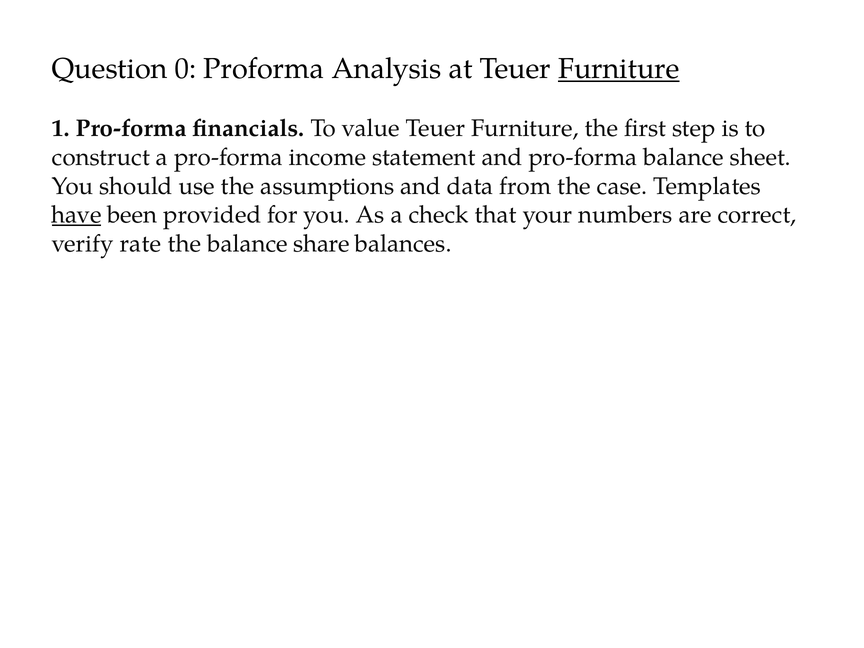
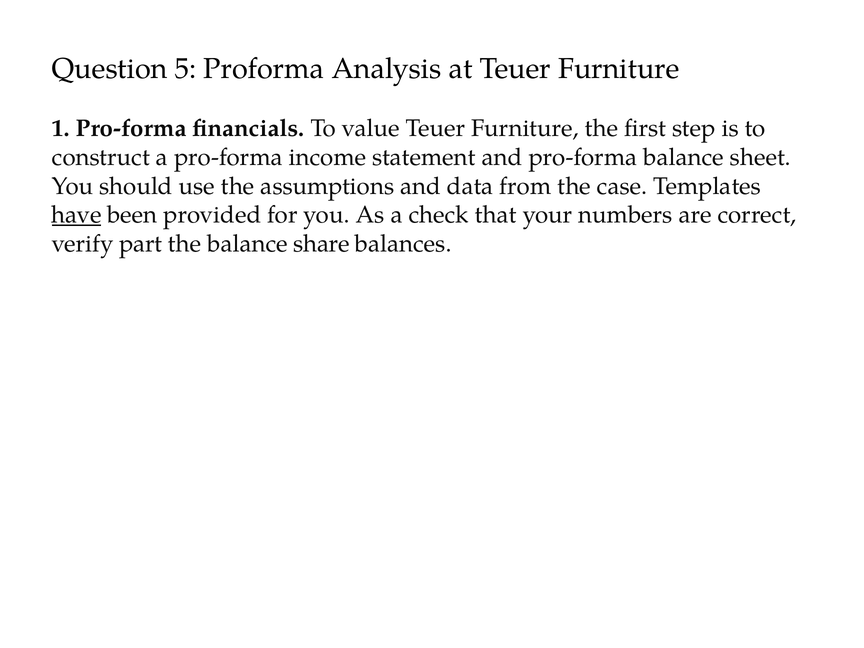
0: 0 -> 5
Furniture at (619, 69) underline: present -> none
rate: rate -> part
